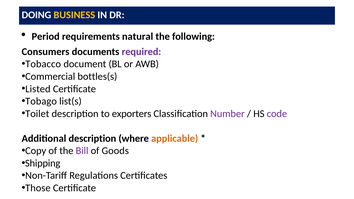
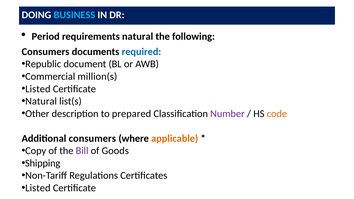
BUSINESS colour: yellow -> light blue
required colour: purple -> blue
Tobacco: Tobacco -> Republic
bottles(s: bottles(s -> million(s
Tobago at (41, 101): Tobago -> Natural
Toilet: Toilet -> Other
exporters: exporters -> prepared
code colour: purple -> orange
Additional description: description -> consumers
Those at (38, 188): Those -> Listed
